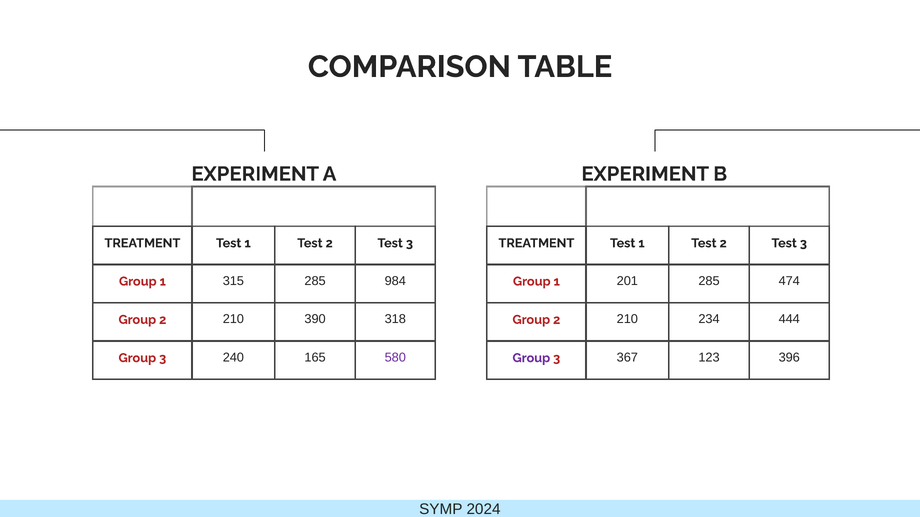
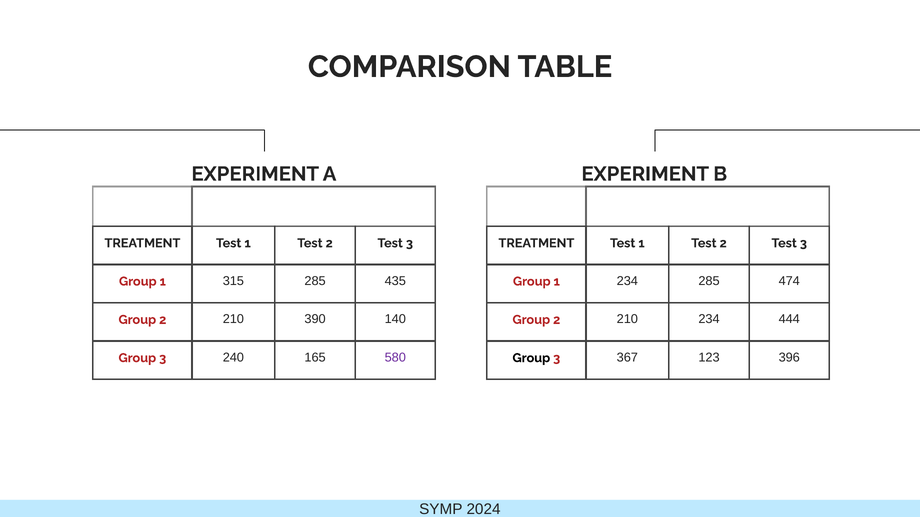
984: 984 -> 435
1 201: 201 -> 234
318: 318 -> 140
Group at (531, 358) colour: purple -> black
